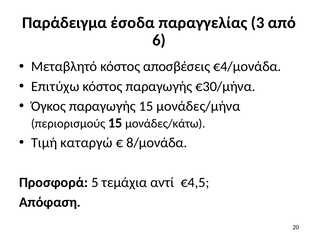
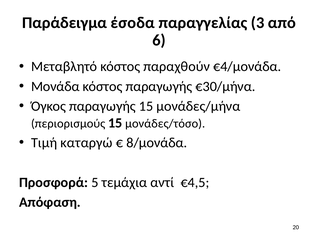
αποσβέσεις: αποσβέσεις -> παραχθούν
Επιτύχω: Επιτύχω -> Μονάδα
μονάδες/κάτω: μονάδες/κάτω -> μονάδες/τόσο
